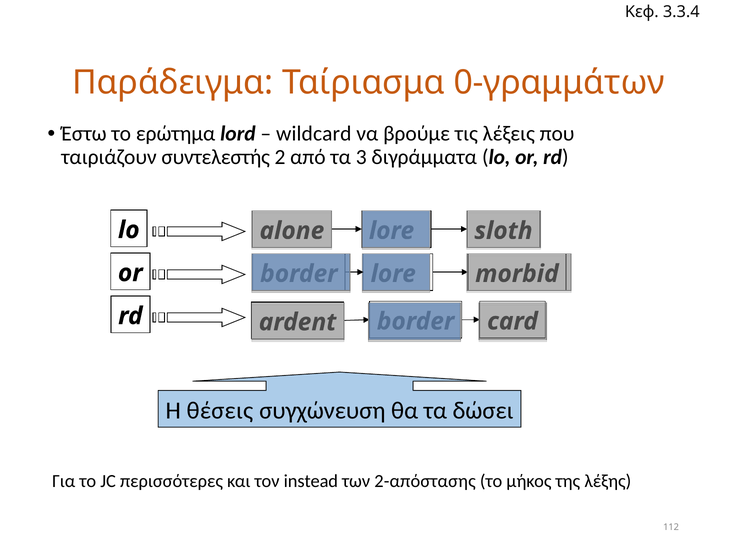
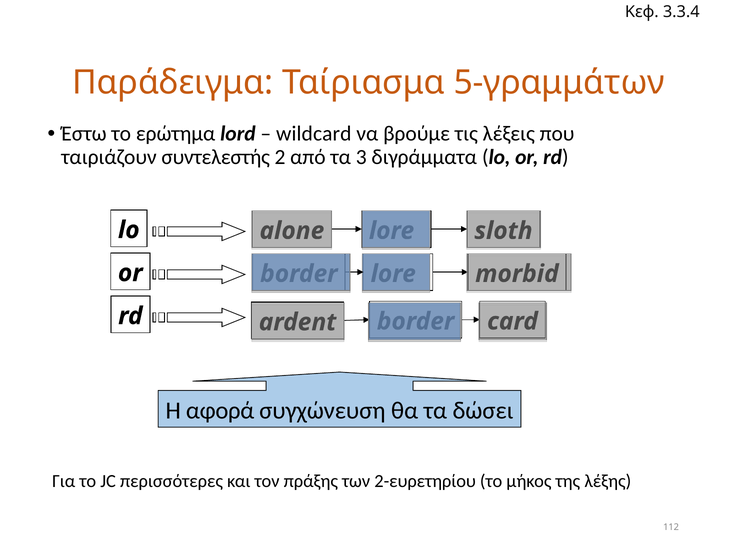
0-γραμμάτων: 0-γραμμάτων -> 5-γραμμάτων
θέσεις: θέσεις -> αφορά
instead: instead -> πράξης
2-απόστασης: 2-απόστασης -> 2-ευρετηρίου
